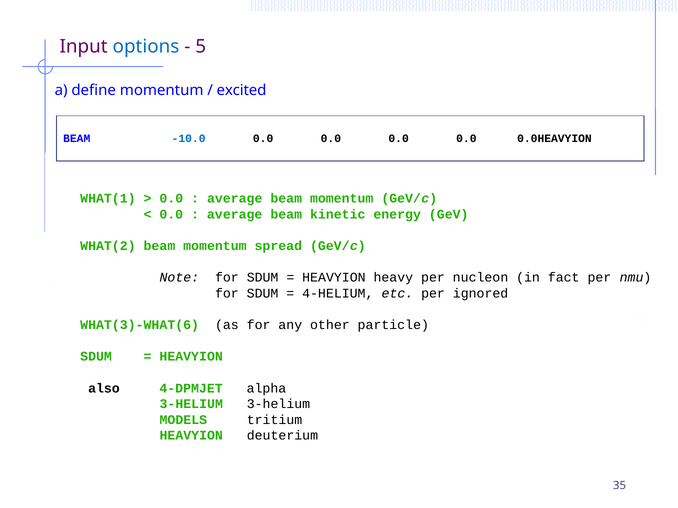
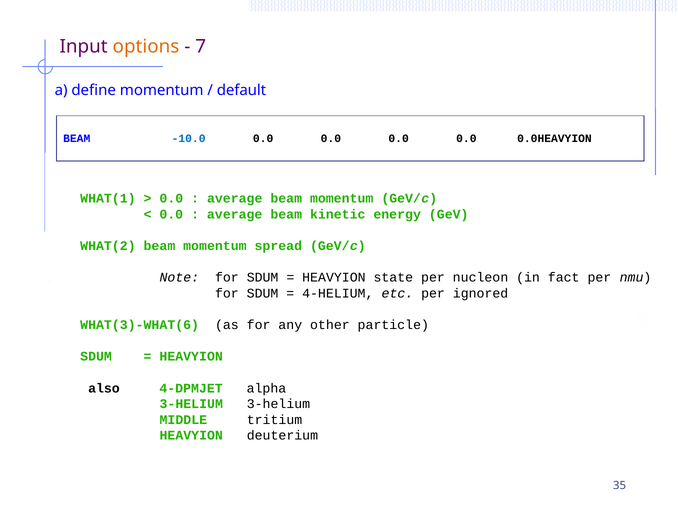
options colour: blue -> orange
5: 5 -> 7
excited: excited -> default
heavy: heavy -> state
MODELS: MODELS -> MIDDLE
